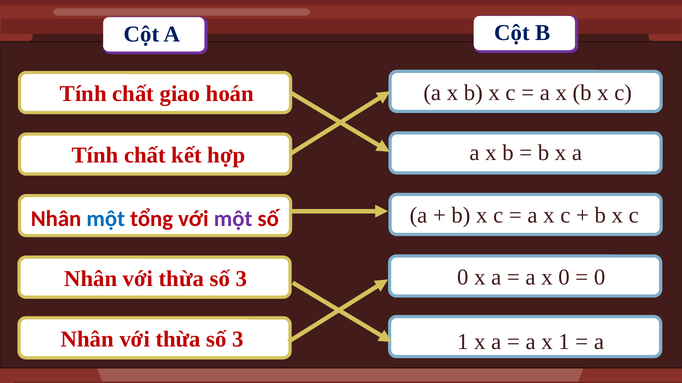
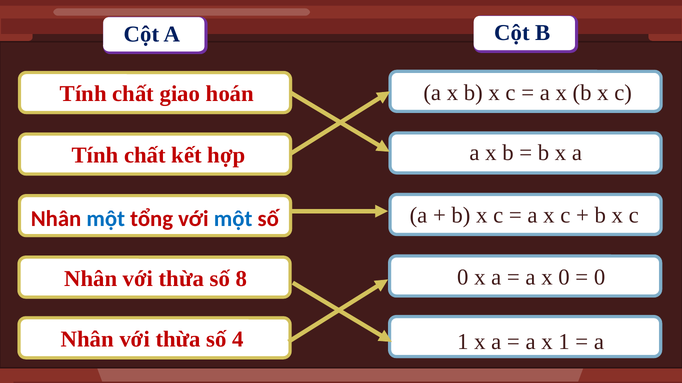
một at (233, 219) colour: purple -> blue
3 at (241, 279): 3 -> 8
3 at (238, 340): 3 -> 4
